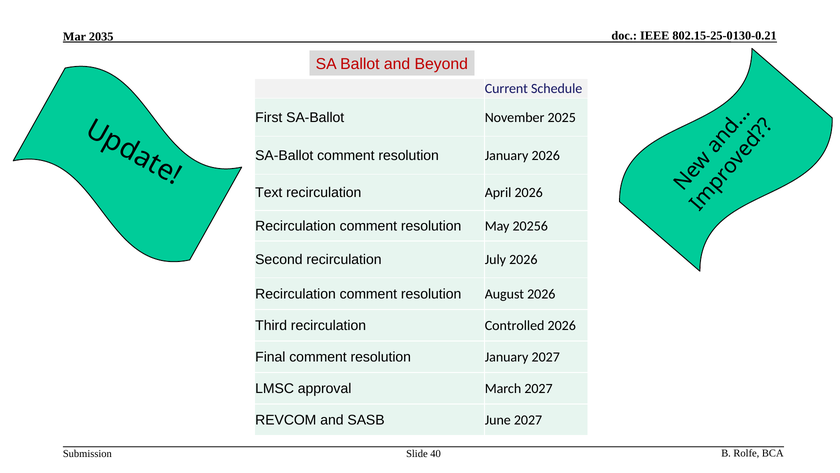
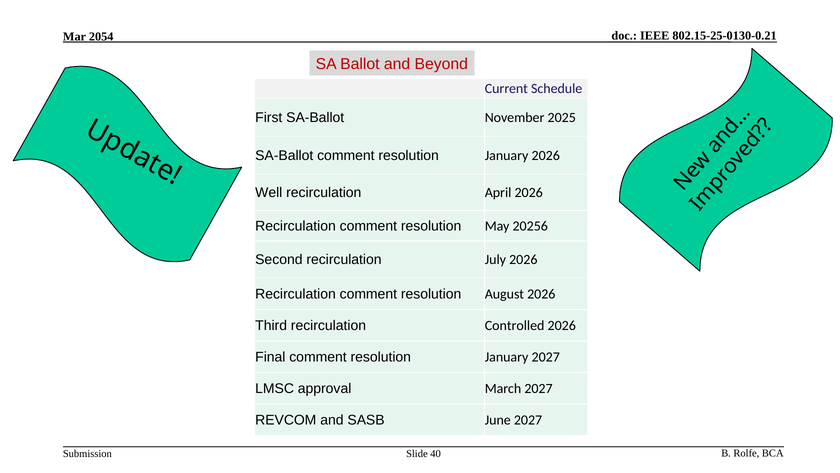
2035: 2035 -> 2054
Text: Text -> Well
